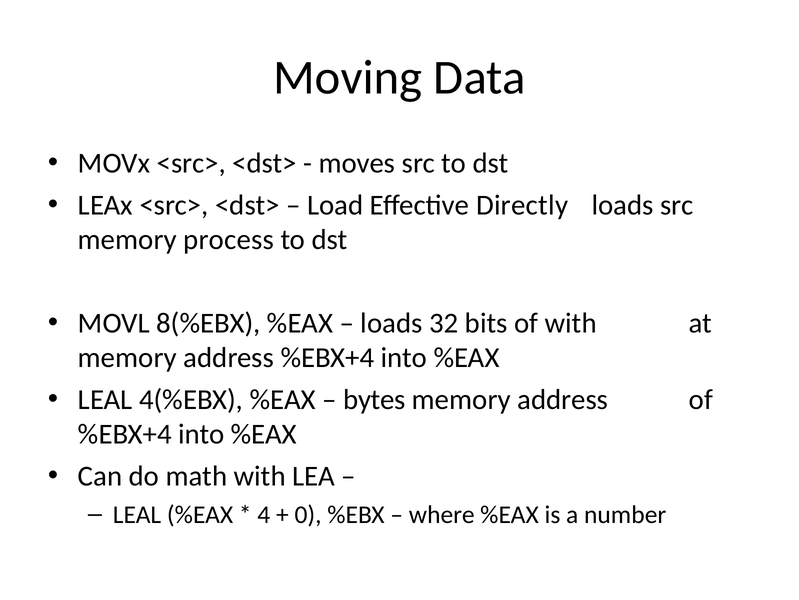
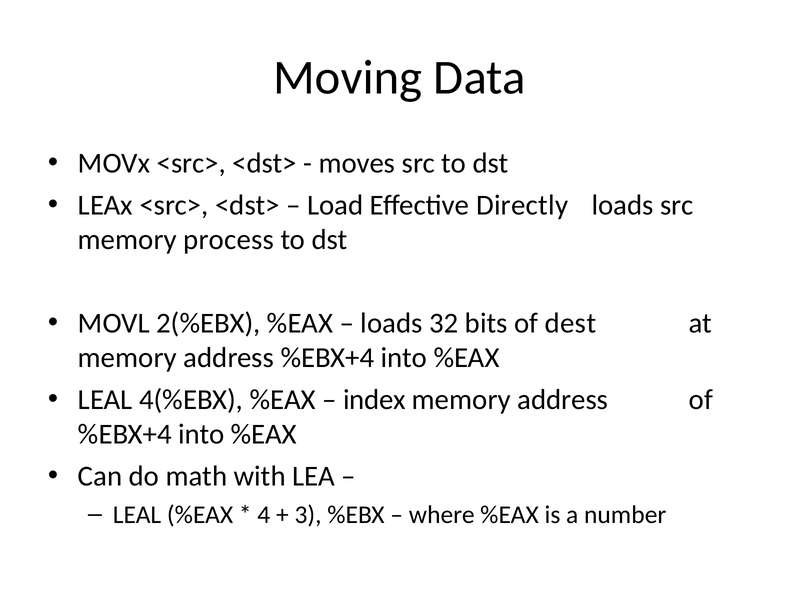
8(%EBX: 8(%EBX -> 2(%EBX
of with: with -> dest
bytes: bytes -> index
0: 0 -> 3
